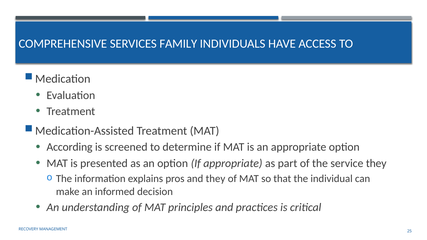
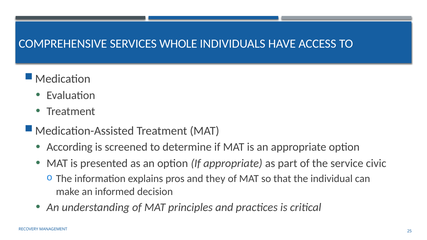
FAMILY: FAMILY -> WHOLE
service they: they -> civic
